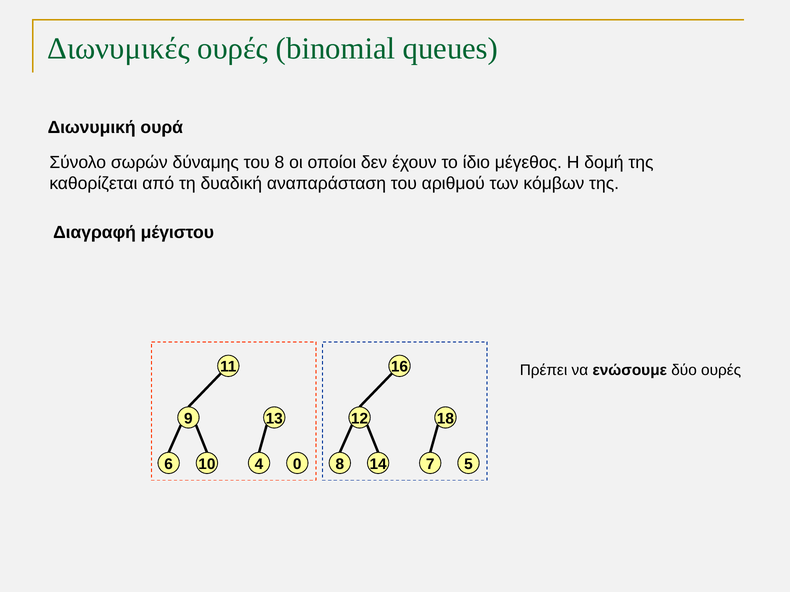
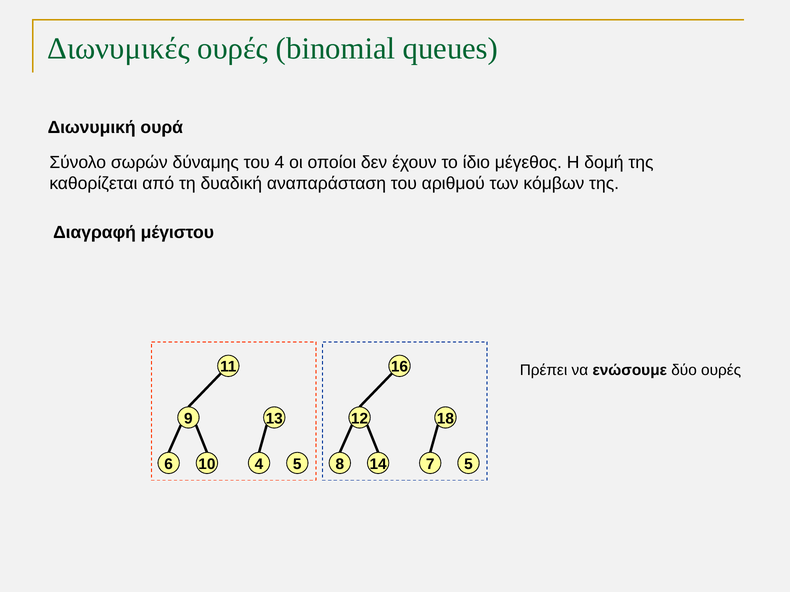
του 8: 8 -> 4
6 0: 0 -> 5
